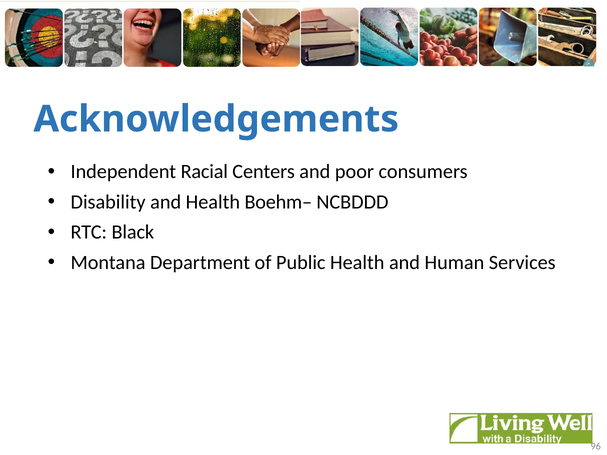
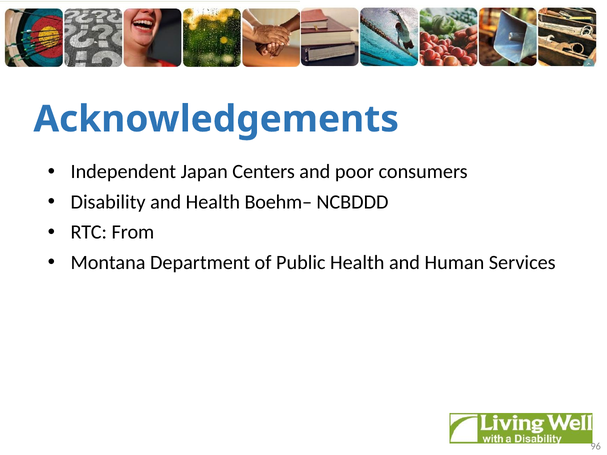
Racial: Racial -> Japan
Black: Black -> From
